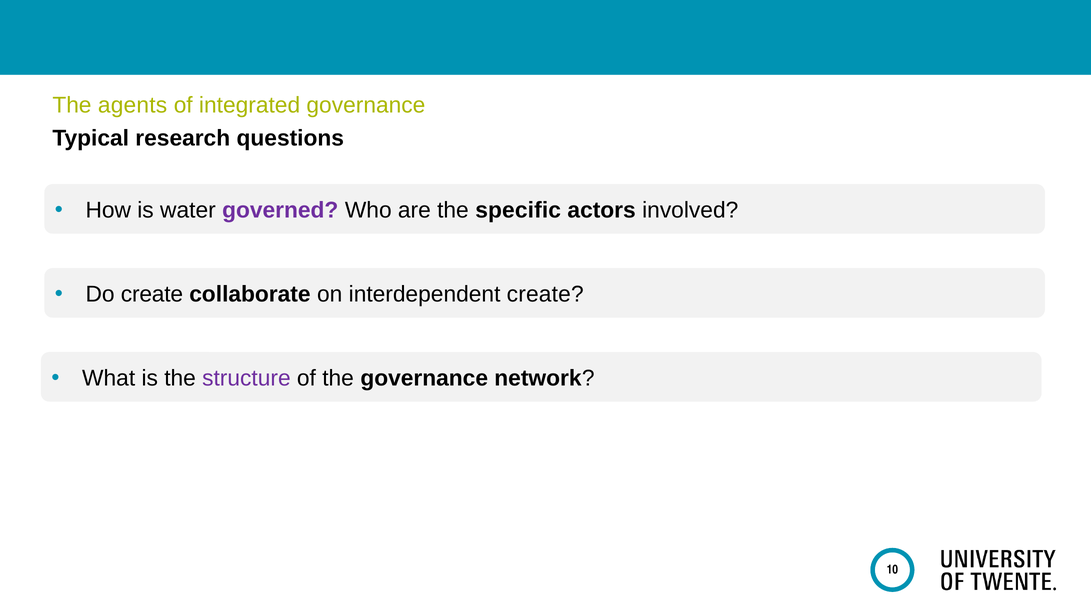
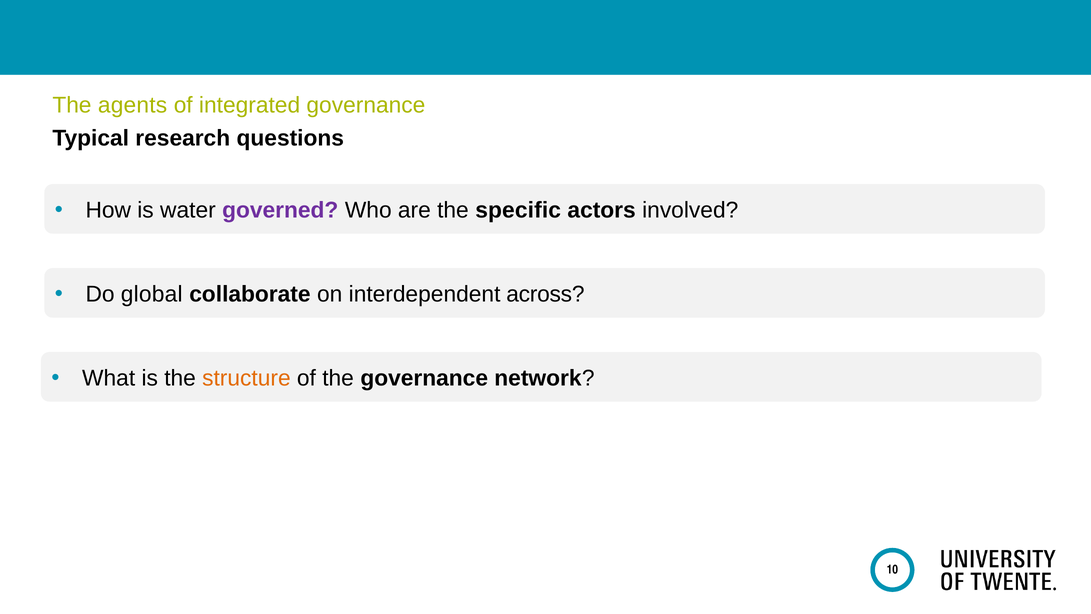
Do create: create -> global
interdependent create: create -> across
structure colour: purple -> orange
